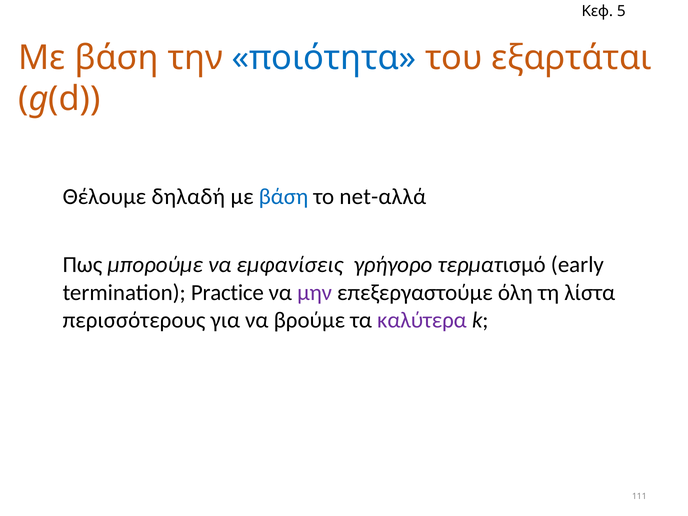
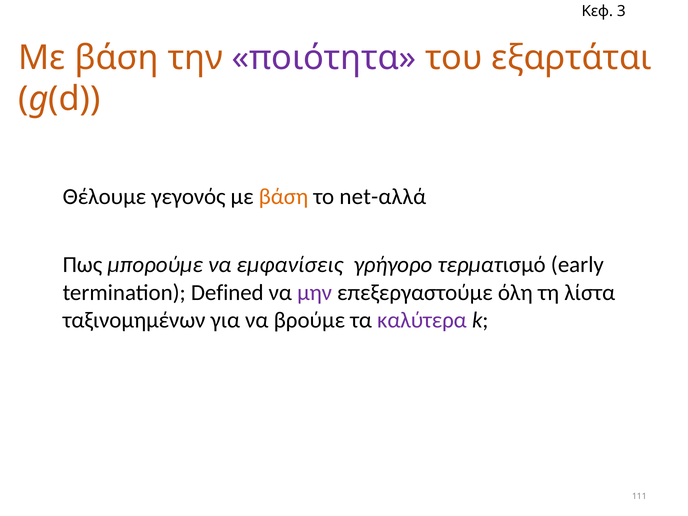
5: 5 -> 3
ποιότητα colour: blue -> purple
δηλαδή: δηλαδή -> γεγονός
βάση at (283, 196) colour: blue -> orange
Practice: Practice -> Defined
περισσότερους: περισσότερους -> ταξινομημένων
